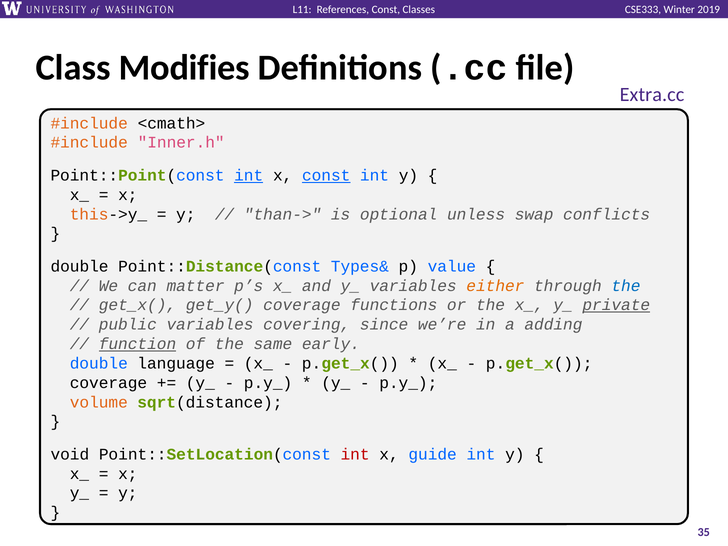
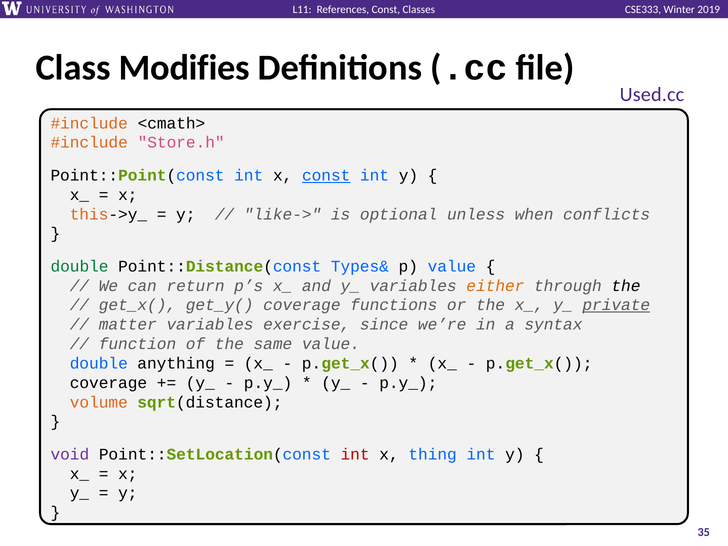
Extra.cc: Extra.cc -> Used.cc
Inner.h: Inner.h -> Store.h
int at (249, 175) underline: present -> none
than->: than-> -> like->
swap: swap -> when
double at (80, 266) colour: black -> green
matter: matter -> return
the at (626, 286) colour: blue -> black
public: public -> matter
covering: covering -> exercise
adding: adding -> syntax
function underline: present -> none
same early: early -> value
language: language -> anything
void colour: black -> purple
guide: guide -> thing
